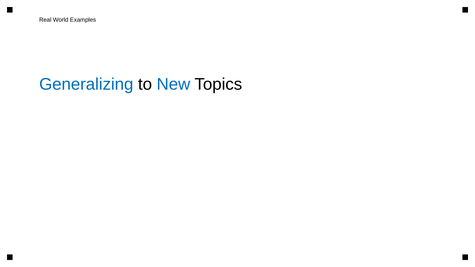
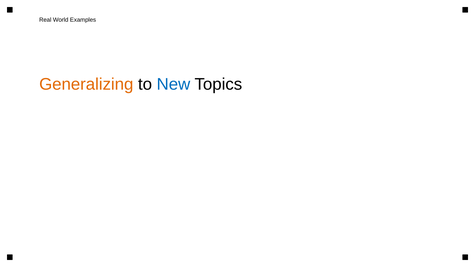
Generalizing colour: blue -> orange
